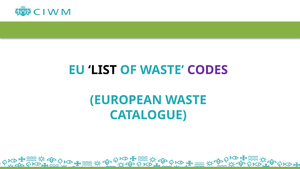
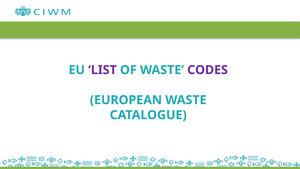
LIST colour: black -> purple
